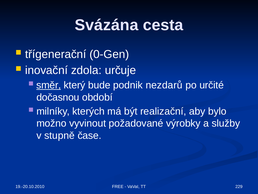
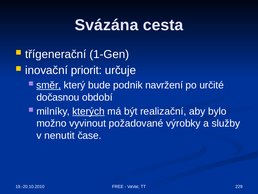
0-Gen: 0-Gen -> 1-Gen
zdola: zdola -> priorit
nezdarů: nezdarů -> navržení
kterých underline: none -> present
stupně: stupně -> nenutit
